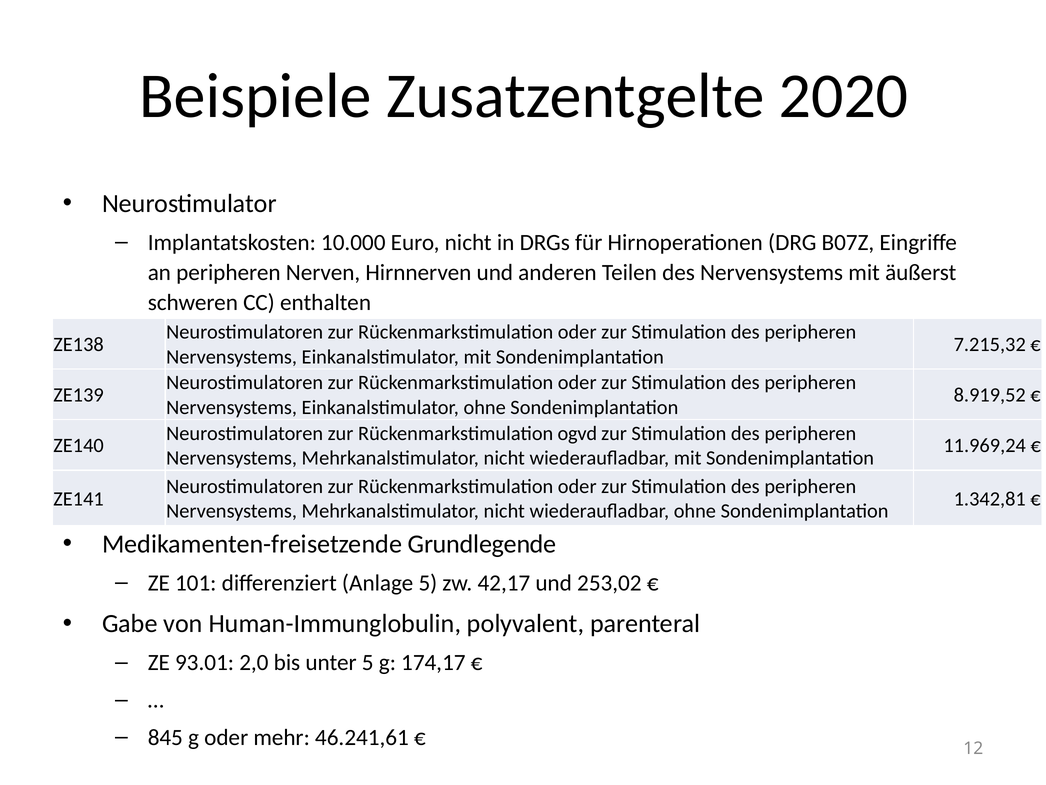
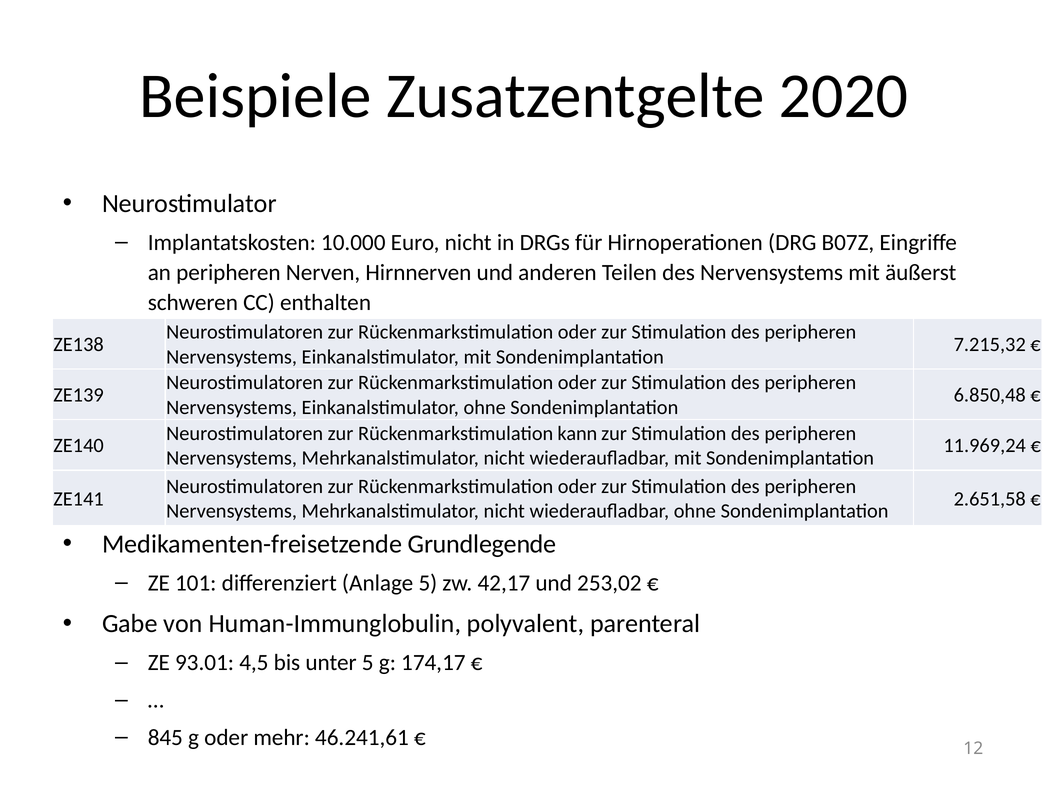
8.919,52: 8.919,52 -> 6.850,48
ogvd: ogvd -> kann
1.342,81: 1.342,81 -> 2.651,58
2,0: 2,0 -> 4,5
